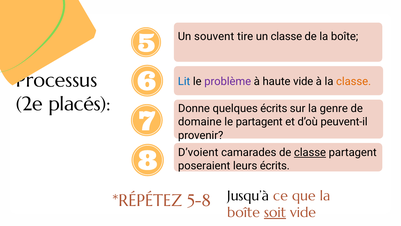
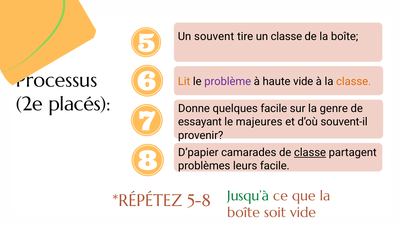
Lit colour: blue -> orange
quelques écrits: écrits -> facile
domaine: domaine -> essayant
le partagent: partagent -> majeures
peuvent-il: peuvent-il -> souvent-il
D’voient: D’voient -> D’papier
poseraient: poseraient -> problèmes
leurs écrits: écrits -> facile
Jusqu’à colour: black -> green
soit underline: present -> none
